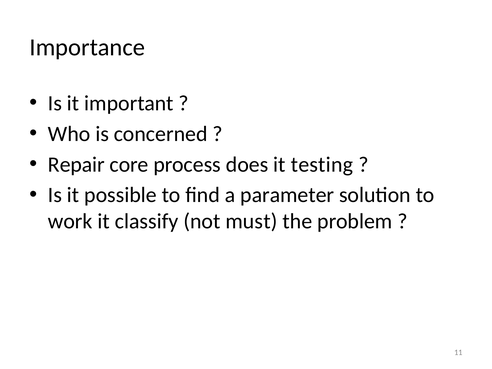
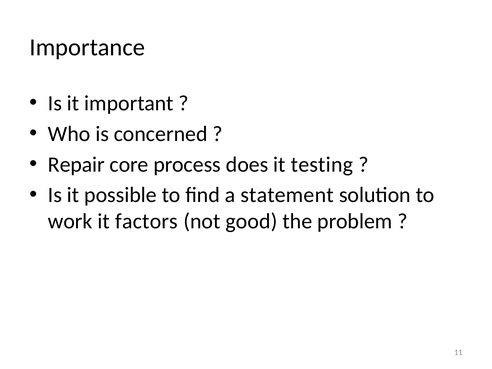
parameter: parameter -> statement
classify: classify -> factors
must: must -> good
